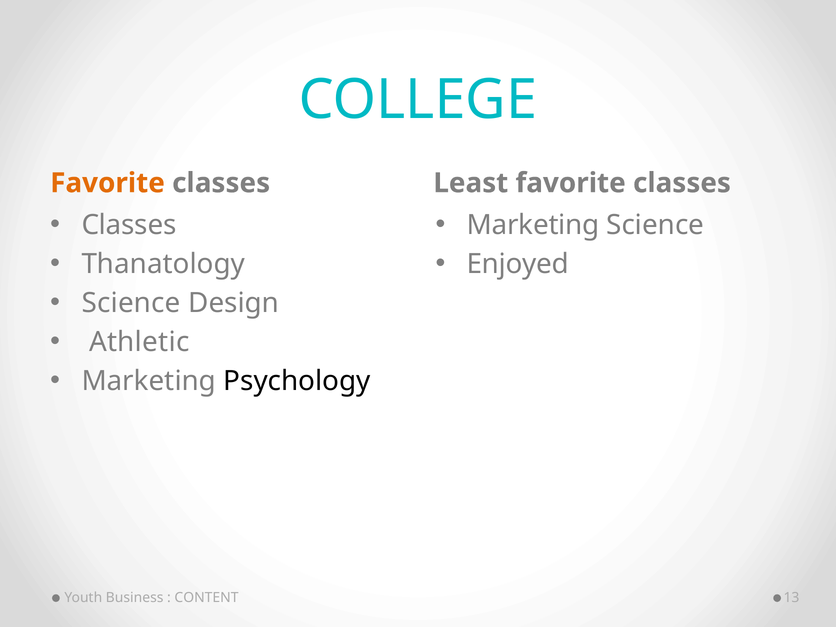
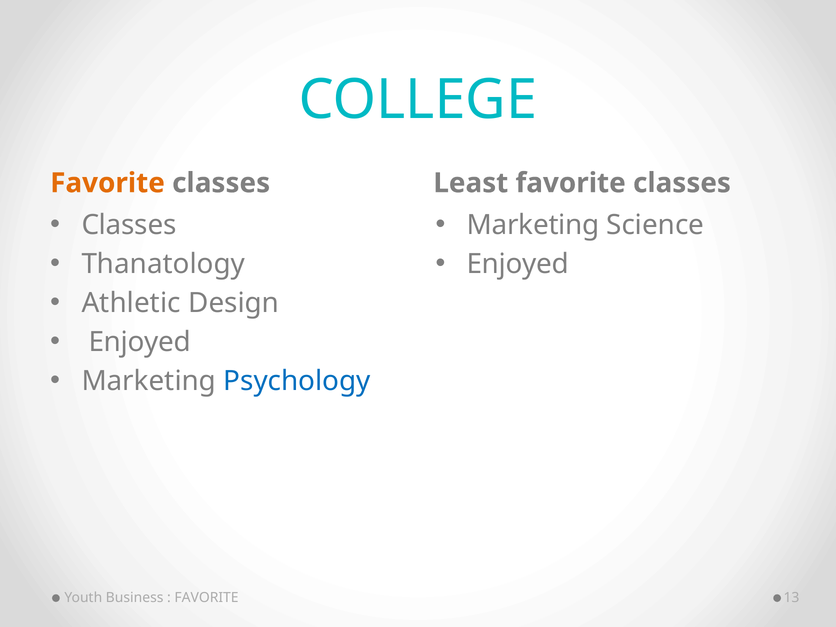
Science at (131, 303): Science -> Athletic
Athletic at (139, 342): Athletic -> Enjoyed
Psychology colour: black -> blue
CONTENT at (207, 598): CONTENT -> FAVORITE
